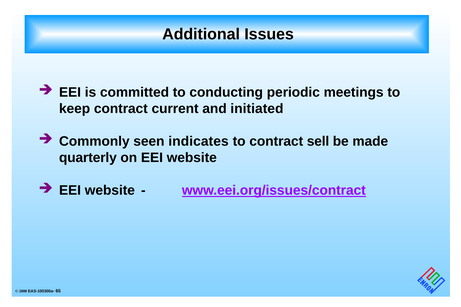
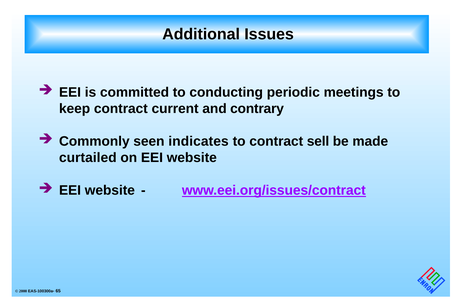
initiated: initiated -> contrary
quarterly: quarterly -> curtailed
